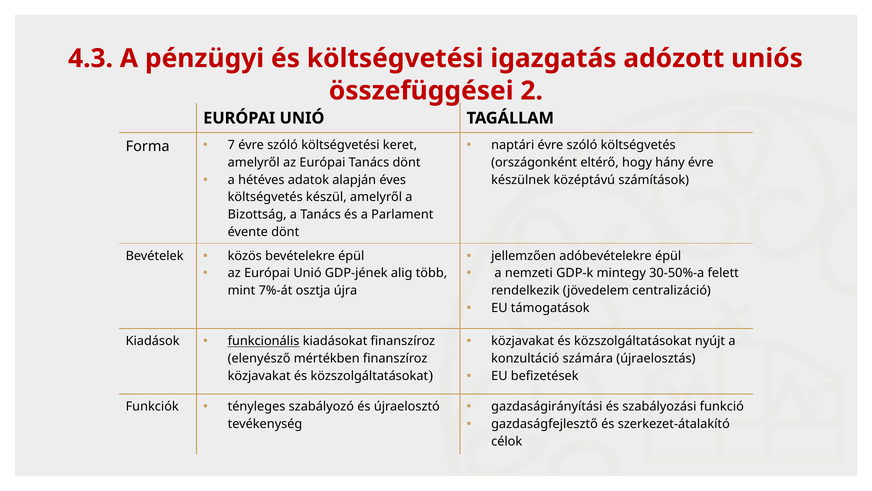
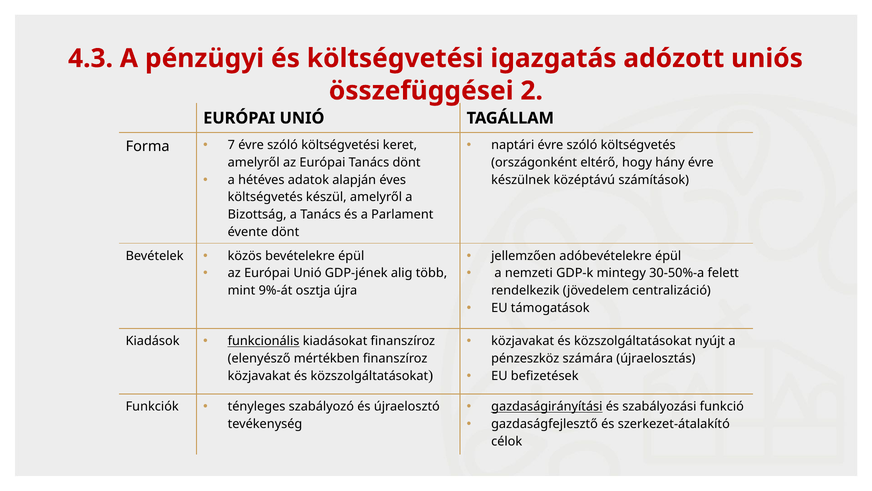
7%-át: 7%-át -> 9%-át
konzultáció: konzultáció -> pénzeszköz
gazdaságirányítási underline: none -> present
